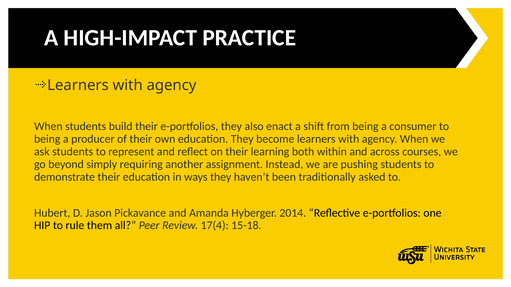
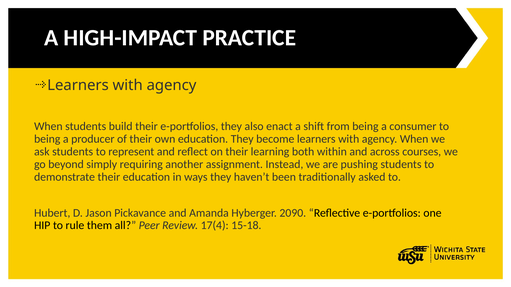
2014: 2014 -> 2090
